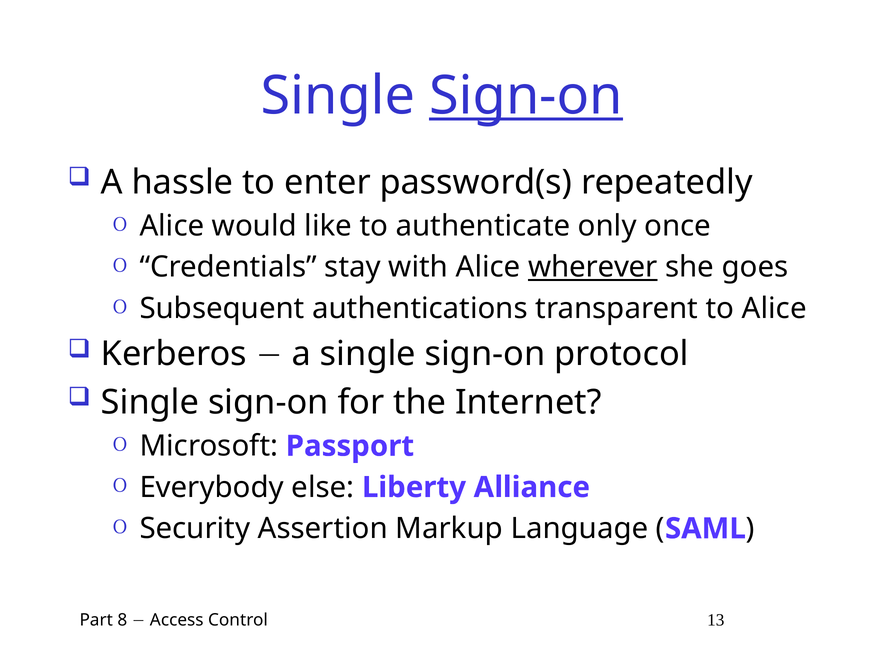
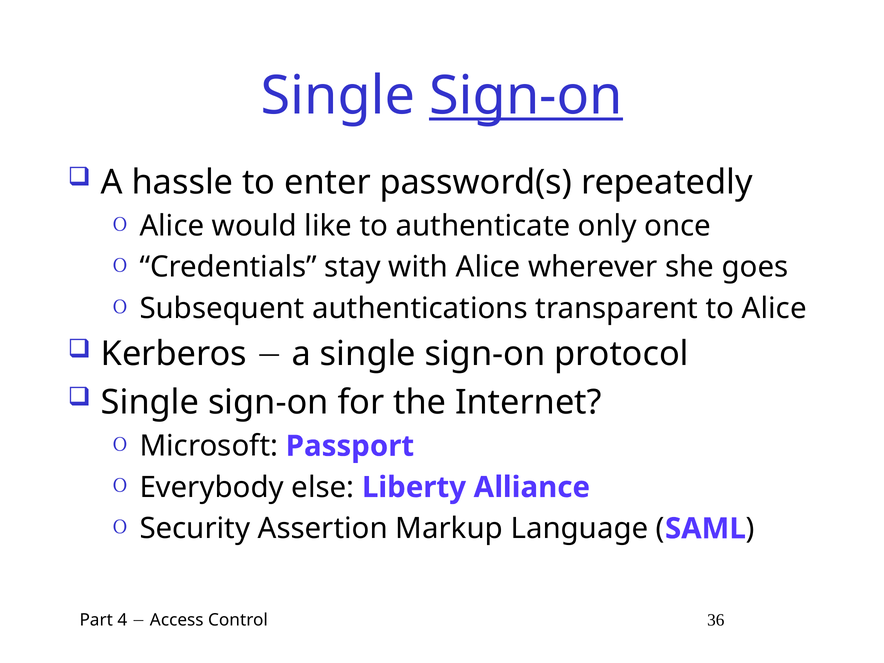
wherever underline: present -> none
8: 8 -> 4
13: 13 -> 36
